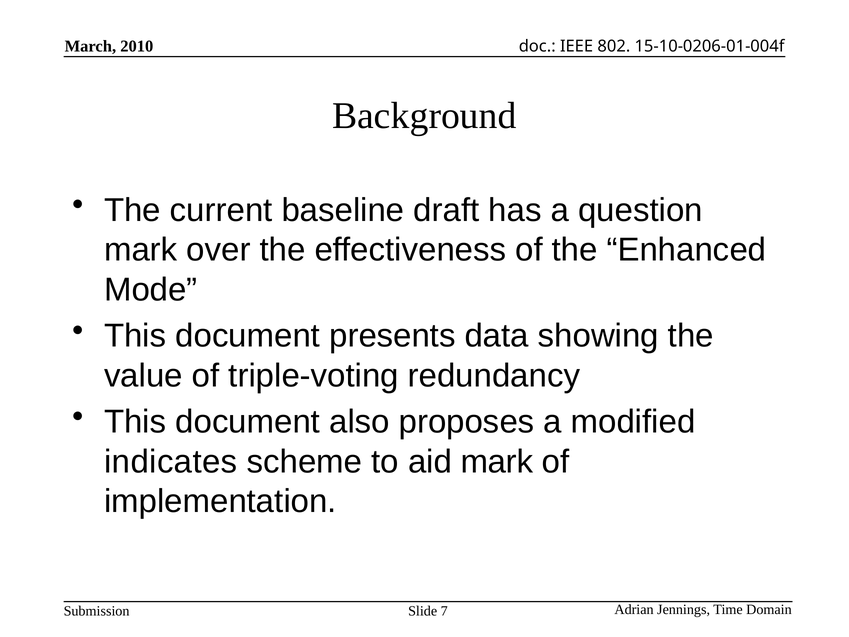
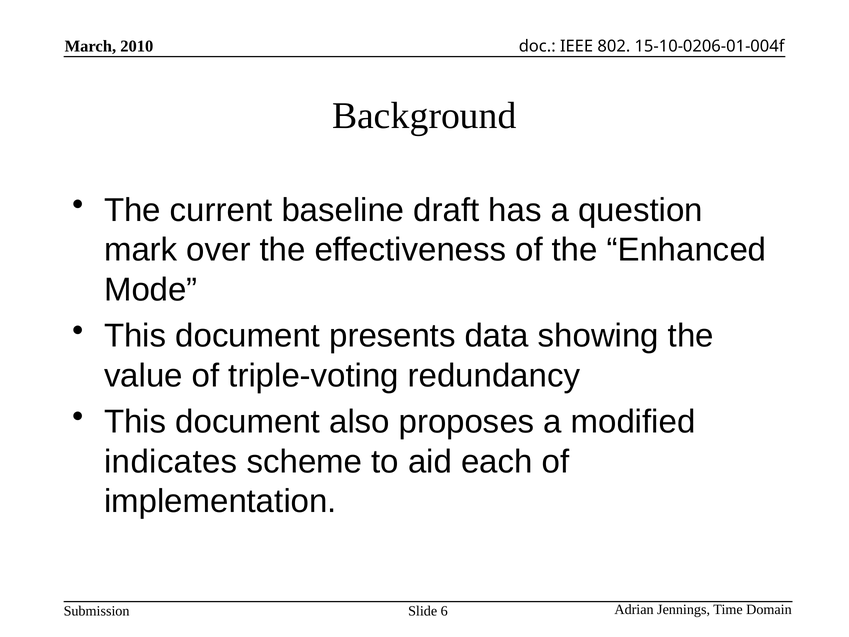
aid mark: mark -> each
7: 7 -> 6
